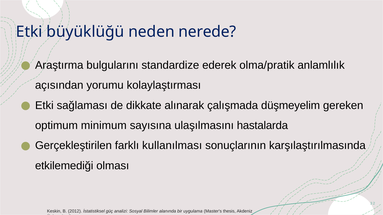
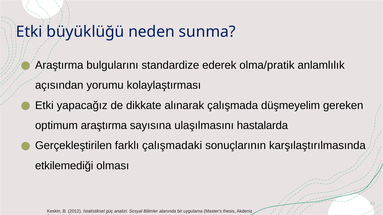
nerede: nerede -> sunma
sağlaması: sağlaması -> yapacağız
optimum minimum: minimum -> araştırma
kullanılması: kullanılması -> çalışmadaki
